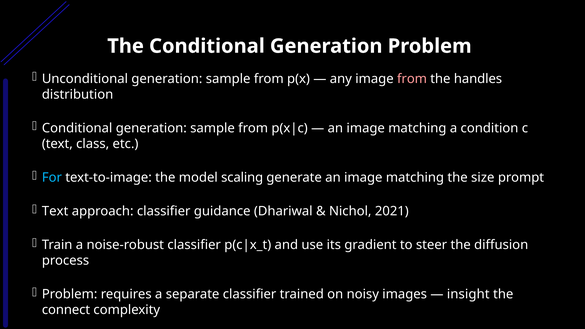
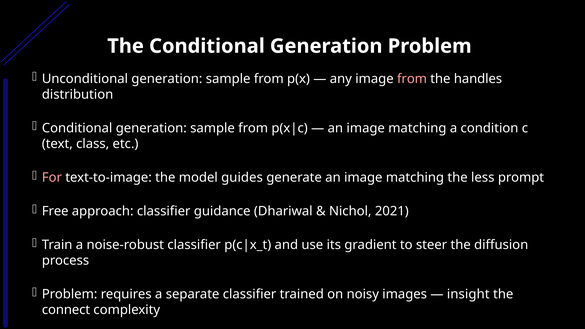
For colour: light blue -> pink
scaling: scaling -> guides
size: size -> less
Text at (55, 211): Text -> Free
